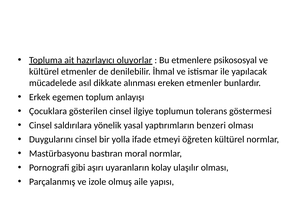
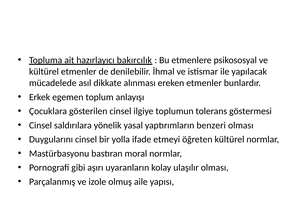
oluyorlar: oluyorlar -> bakırcılık
